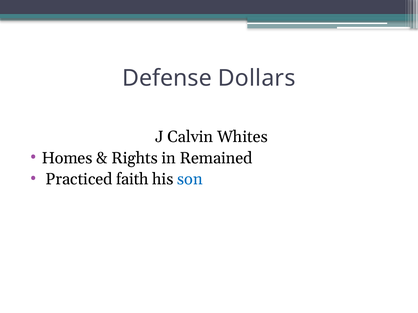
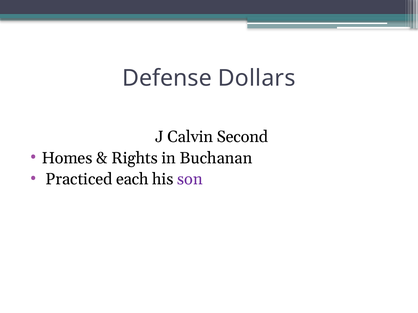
Whites: Whites -> Second
Remained: Remained -> Buchanan
faith: faith -> each
son colour: blue -> purple
